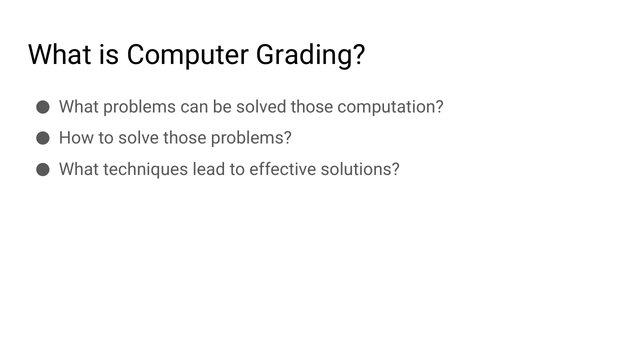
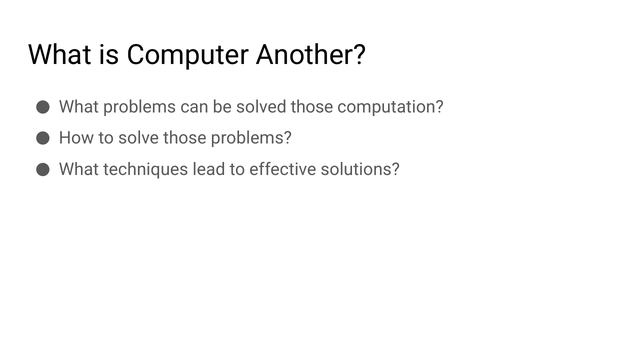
Grading: Grading -> Another
